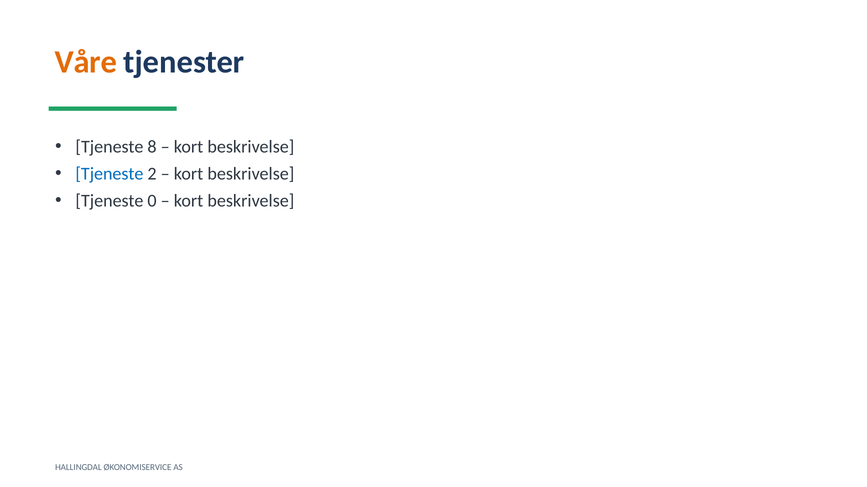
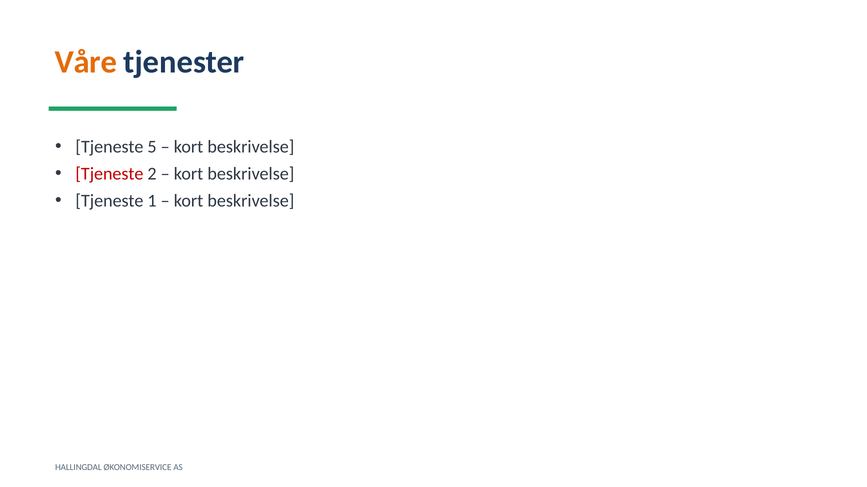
8: 8 -> 5
Tjeneste at (109, 174) colour: blue -> red
0: 0 -> 1
